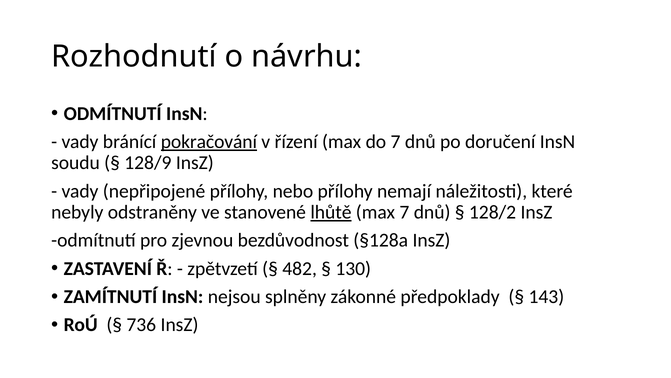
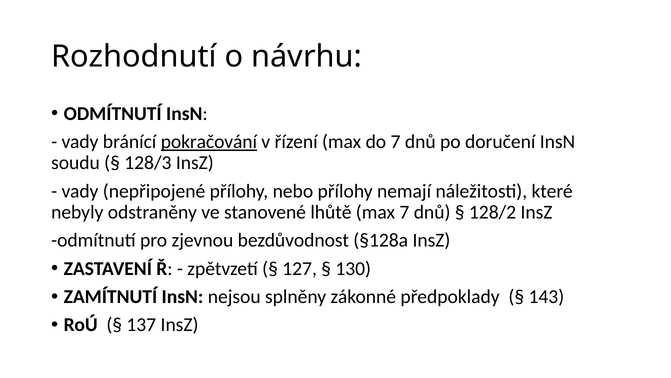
128/9: 128/9 -> 128/3
lhůtě underline: present -> none
482: 482 -> 127
736: 736 -> 137
